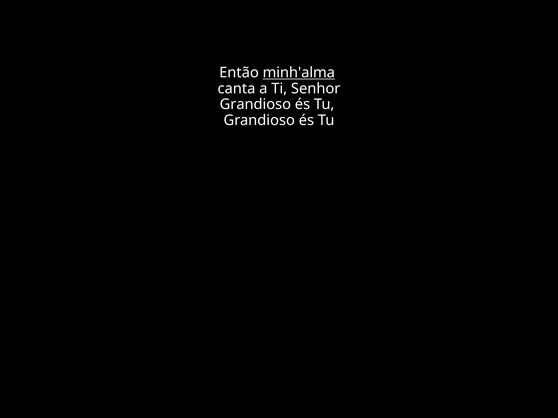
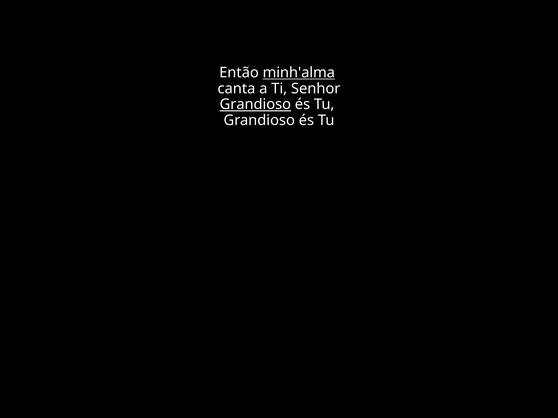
Grandioso at (255, 105) underline: none -> present
